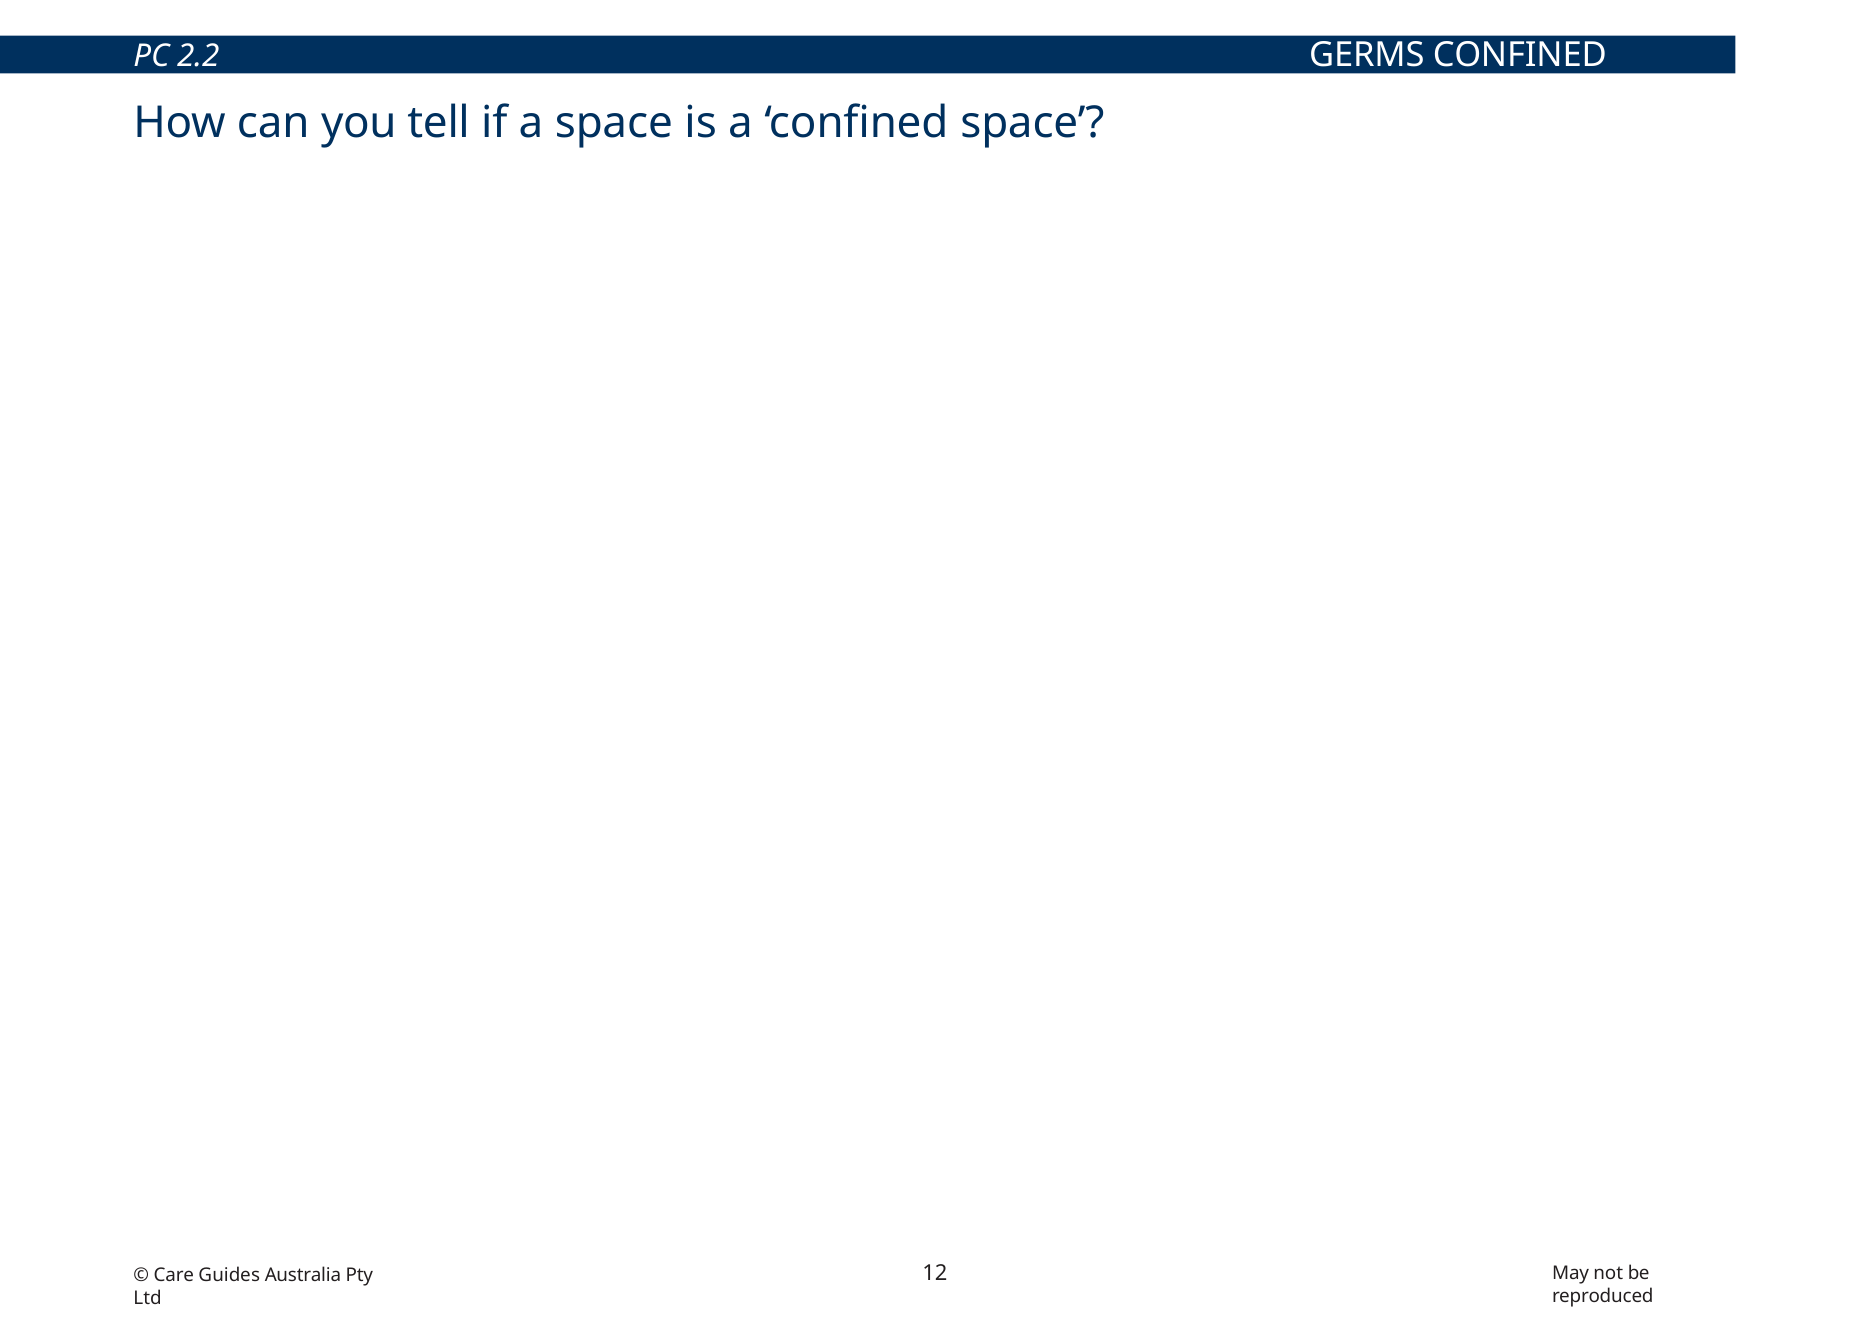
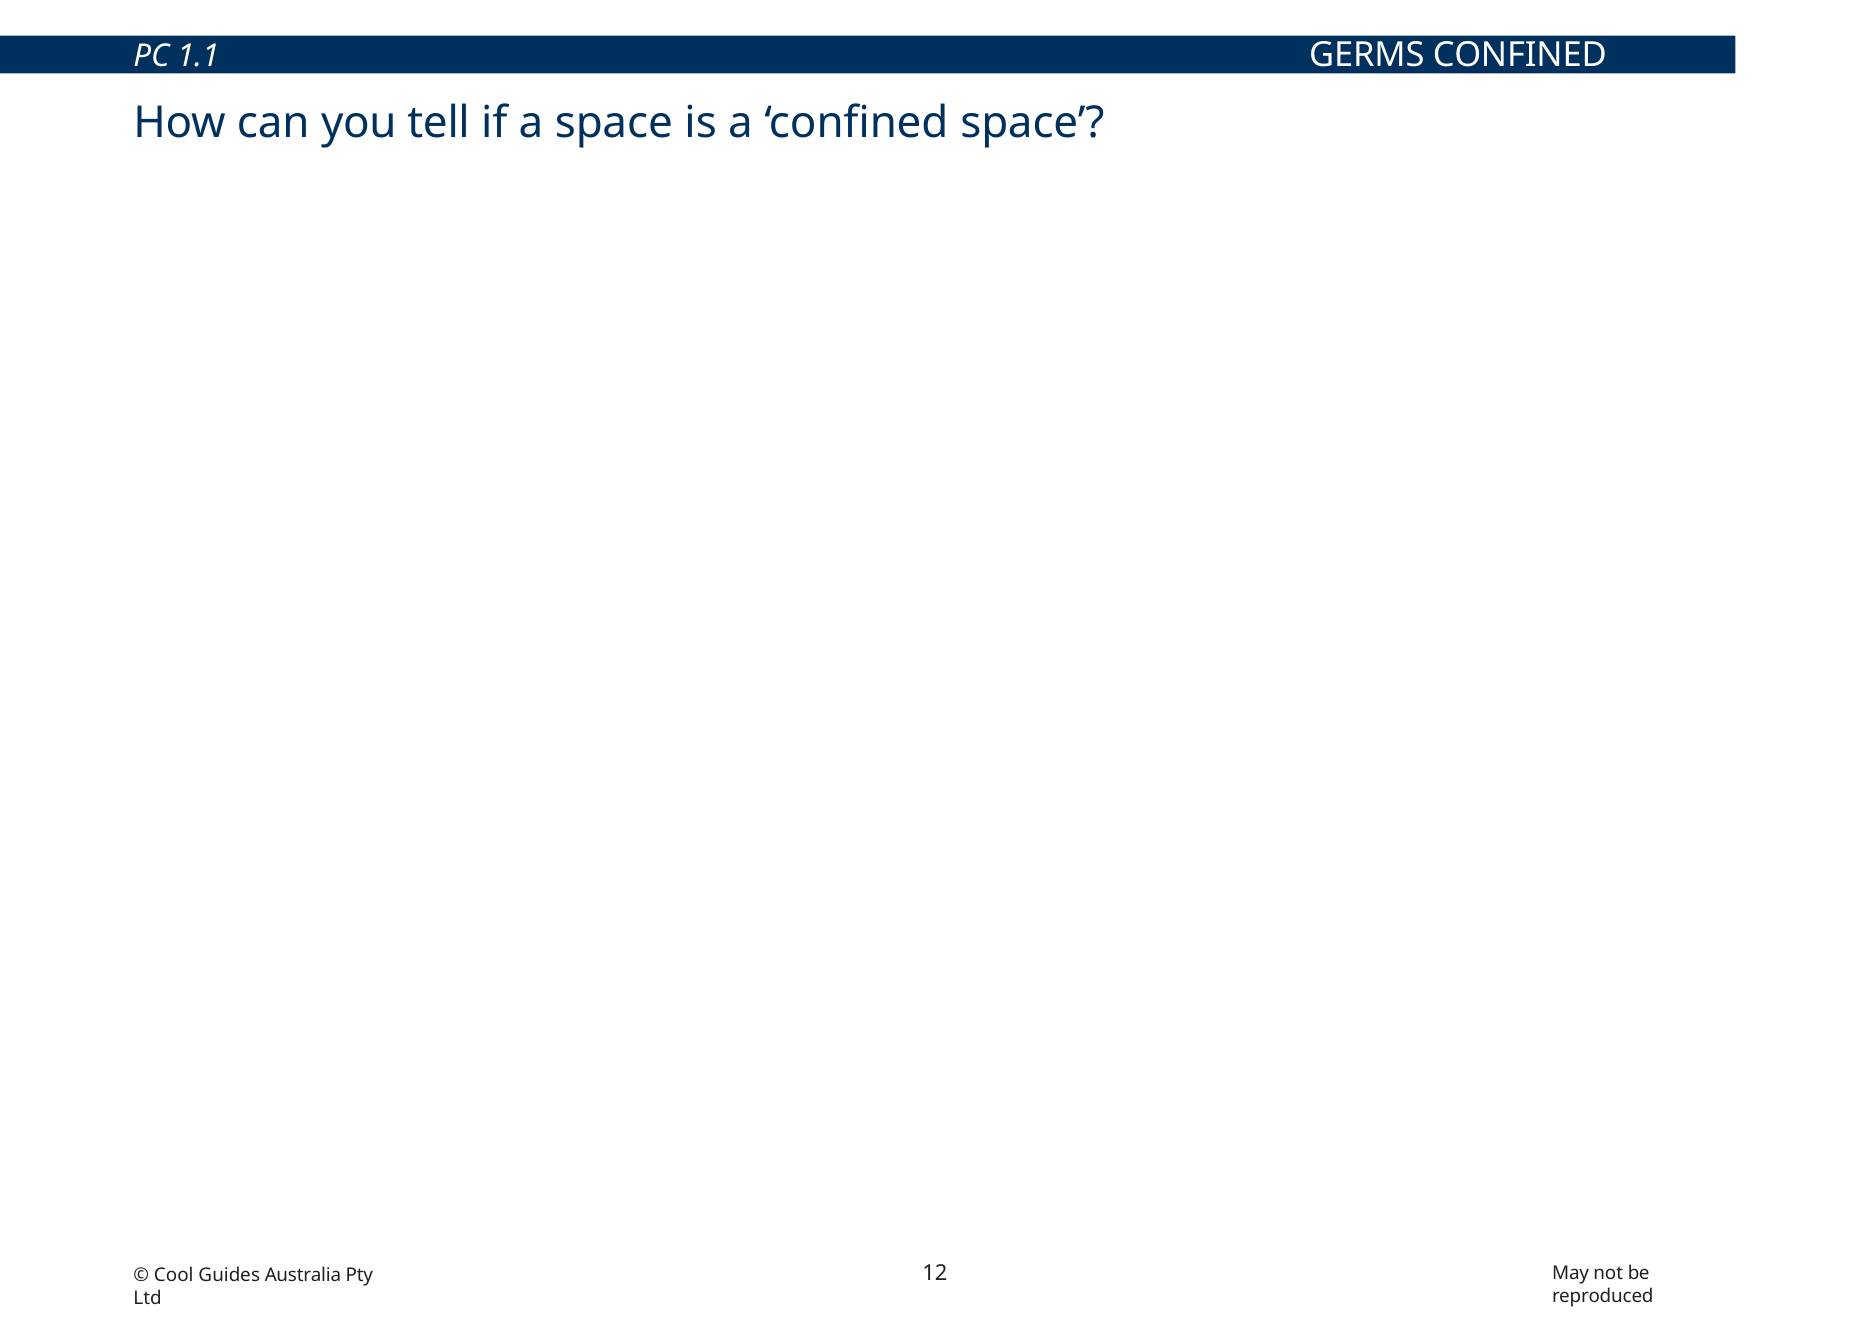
2.2: 2.2 -> 1.1
Care at (174, 1275): Care -> Cool
